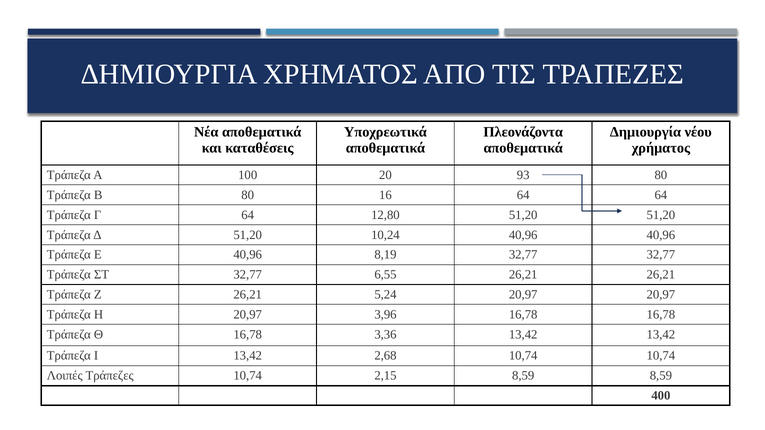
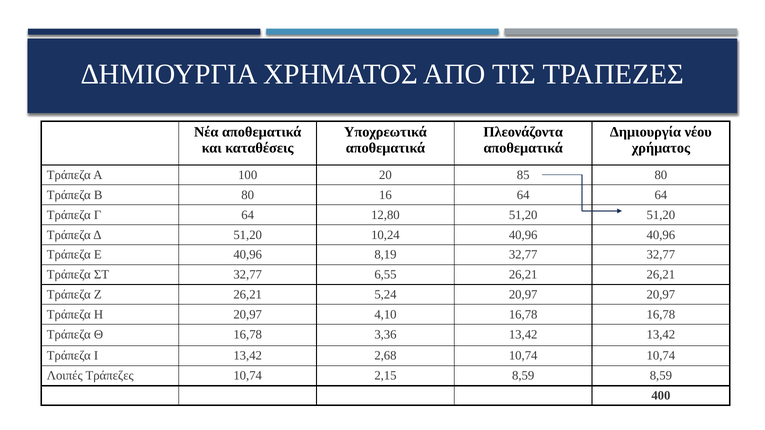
93: 93 -> 85
3,96: 3,96 -> 4,10
